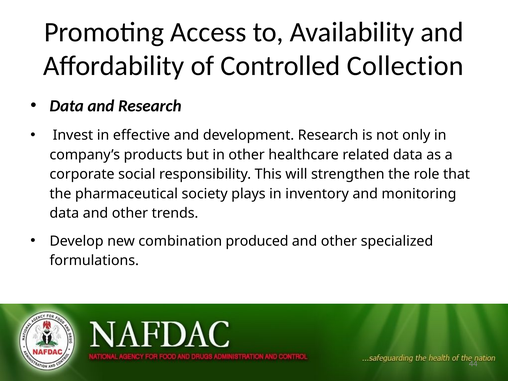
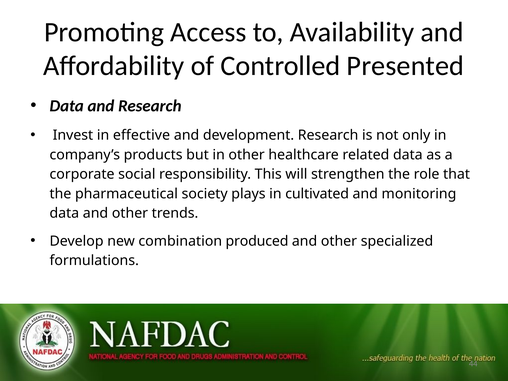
Collection: Collection -> Presented
inventory: inventory -> cultivated
